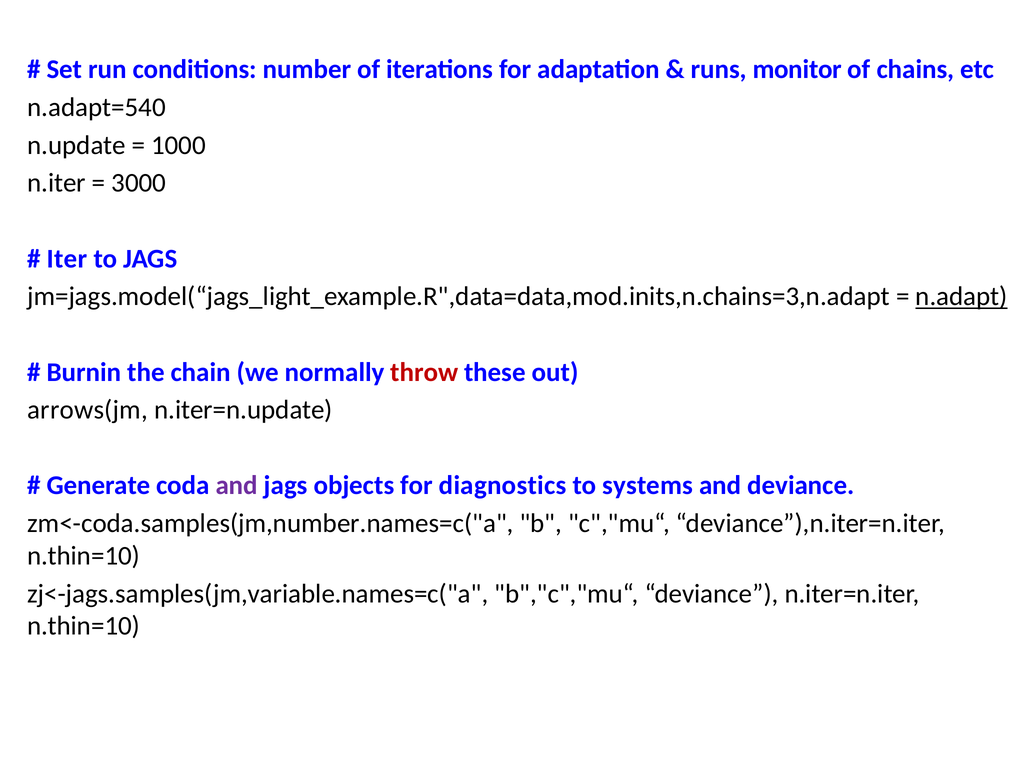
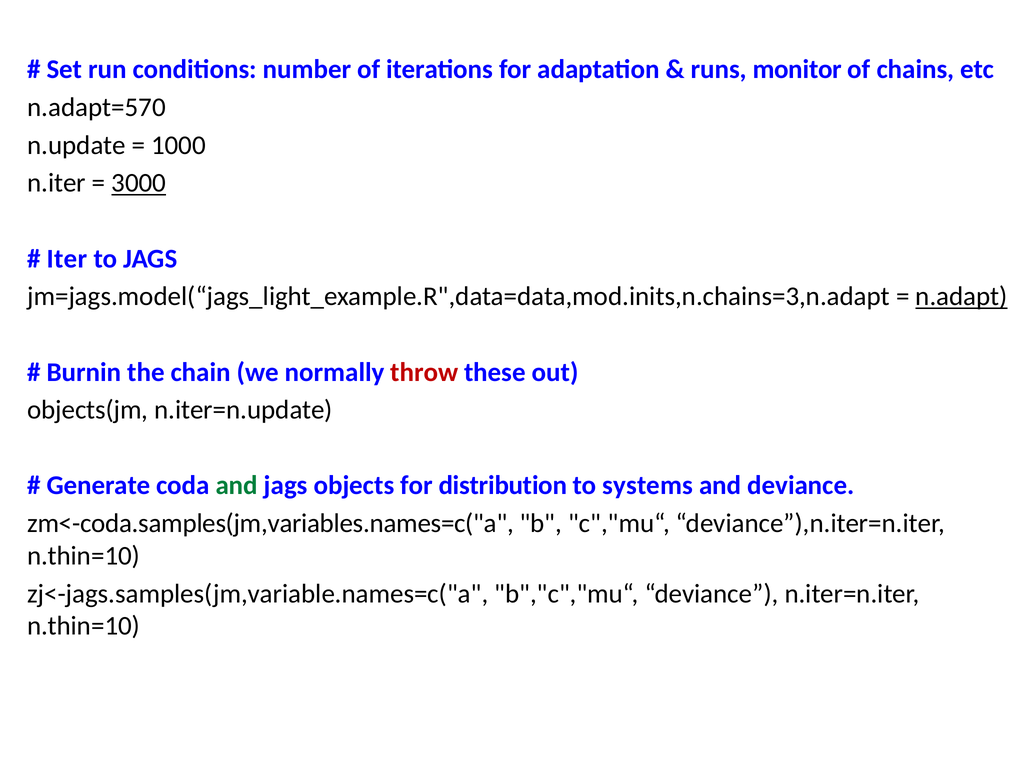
n.adapt=540: n.adapt=540 -> n.adapt=570
3000 underline: none -> present
arrows(jm: arrows(jm -> objects(jm
and at (237, 486) colour: purple -> green
diagnostics: diagnostics -> distribution
zm<-coda.samples(jm,number.names=c("a: zm<-coda.samples(jm,number.names=c("a -> zm<-coda.samples(jm,variables.names=c("a
